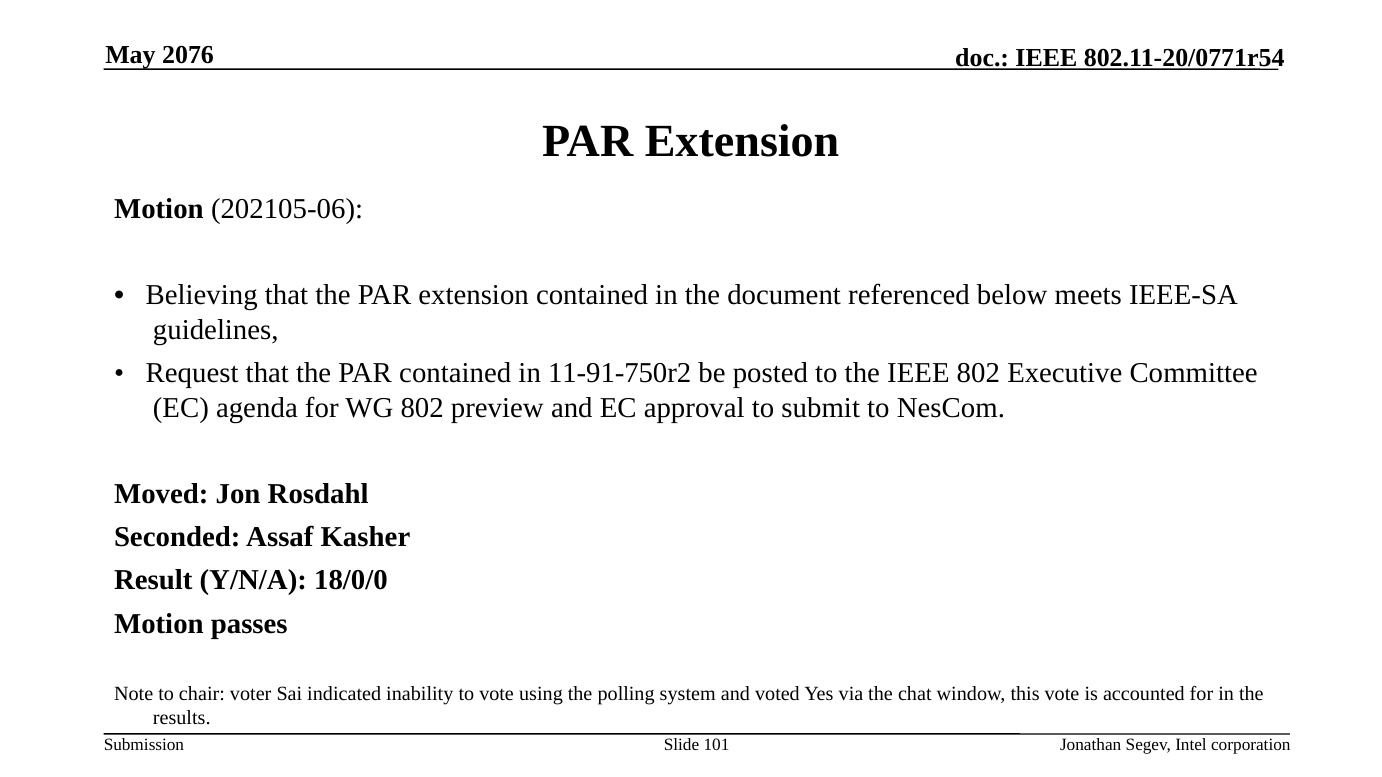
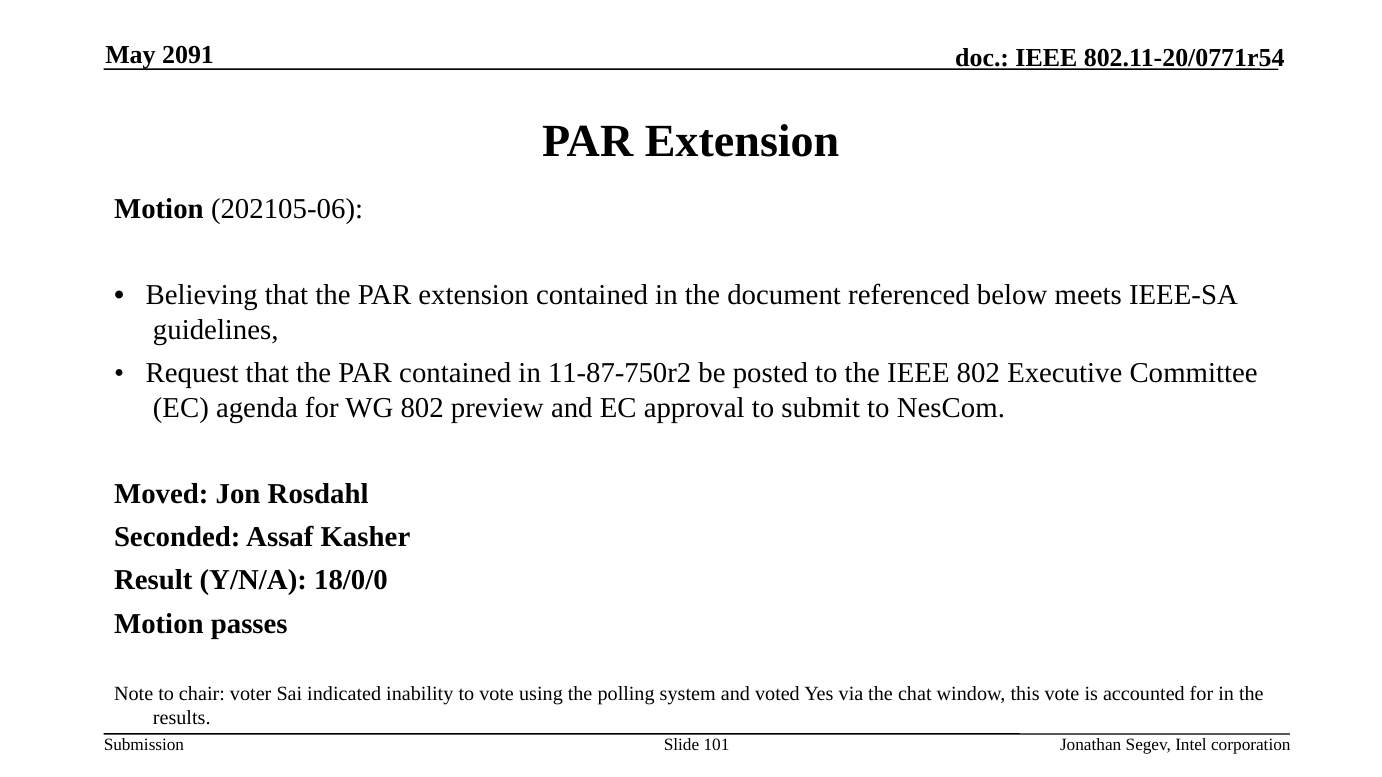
2076: 2076 -> 2091
11-91-750r2: 11-91-750r2 -> 11-87-750r2
